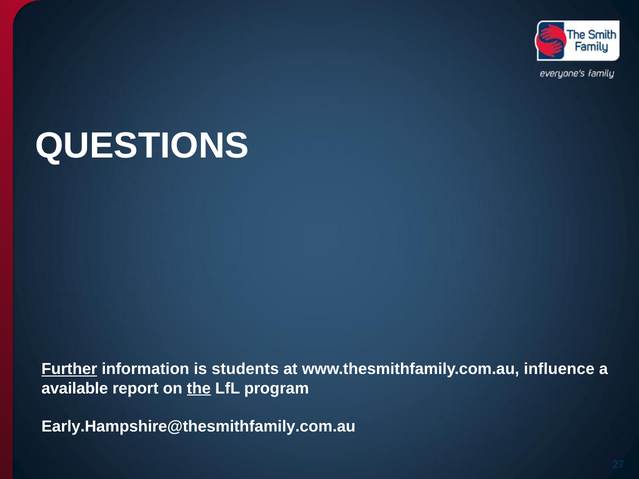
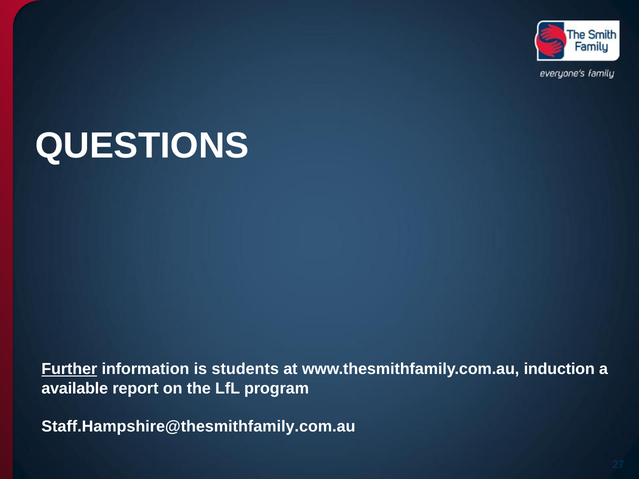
influence: influence -> induction
the underline: present -> none
Early.Hampshire@thesmithfamily.com.au: Early.Hampshire@thesmithfamily.com.au -> Staff.Hampshire@thesmithfamily.com.au
